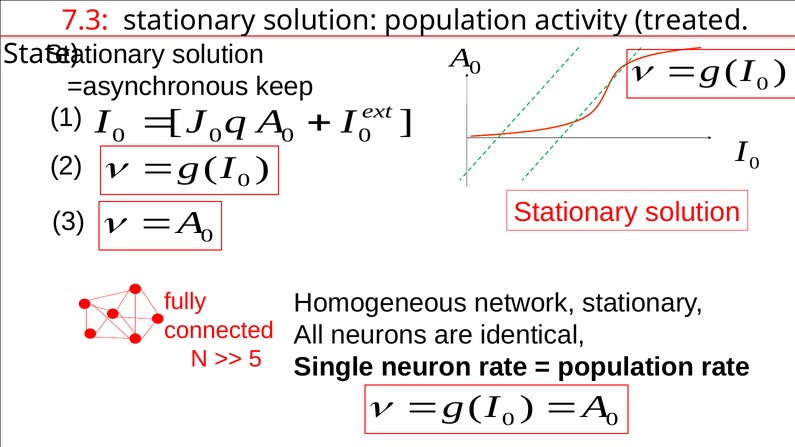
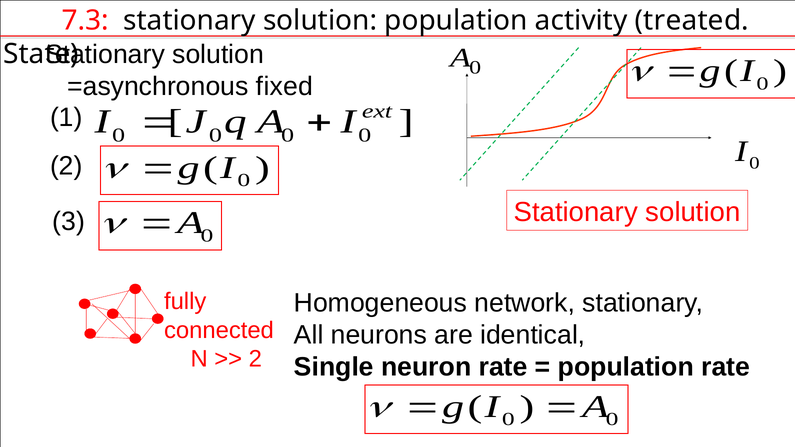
keep: keep -> fixed
5 at (255, 359): 5 -> 2
